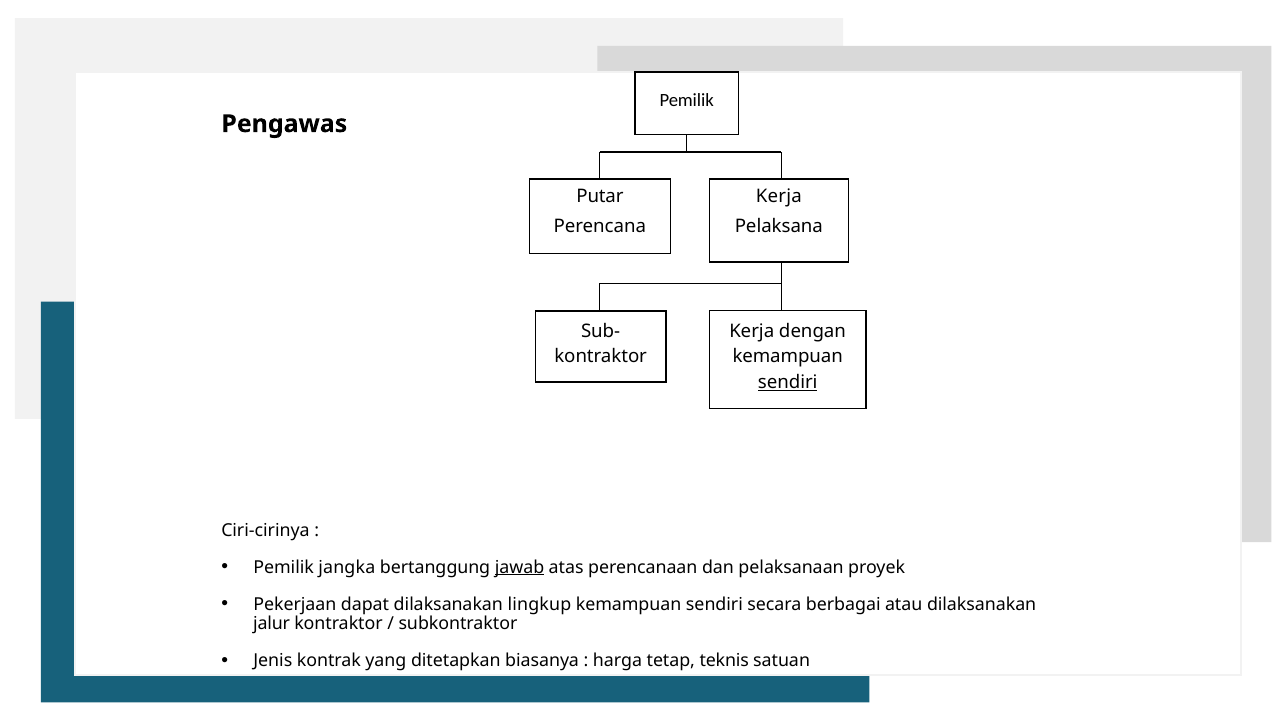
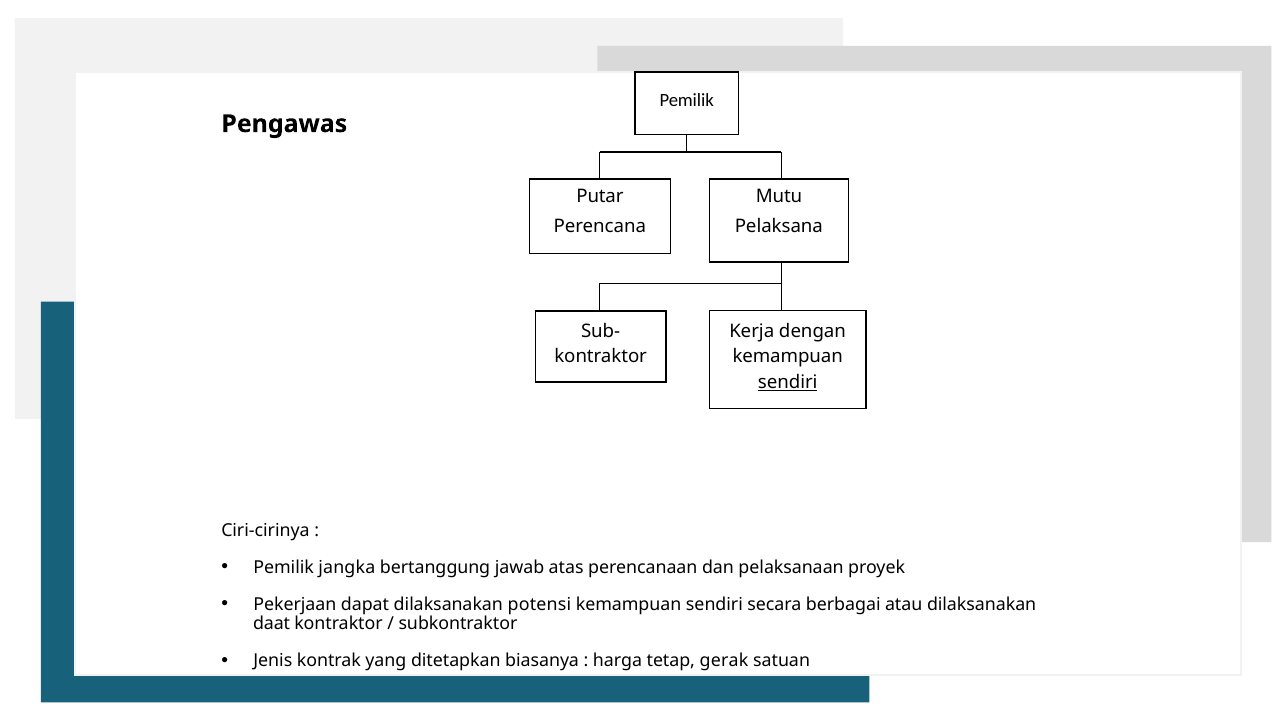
Kerja at (779, 197): Kerja -> Mutu
jawab underline: present -> none
lingkup: lingkup -> potensi
jalur: jalur -> daat
teknis: teknis -> gerak
